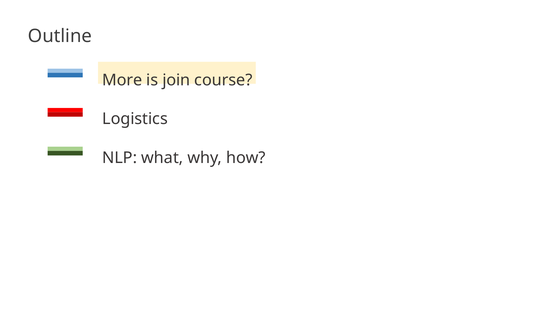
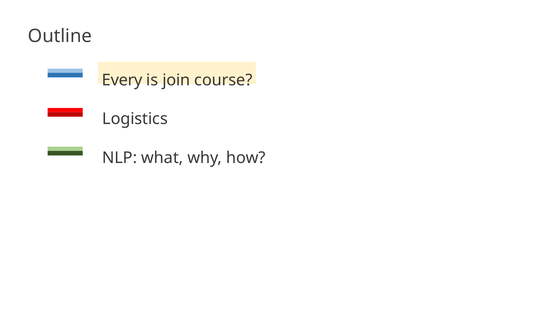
More: More -> Every
